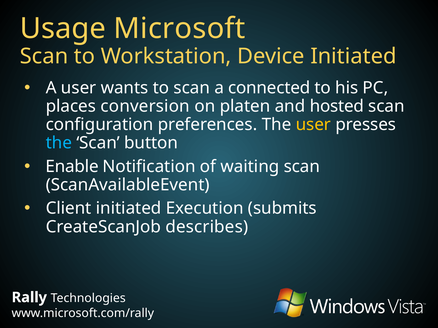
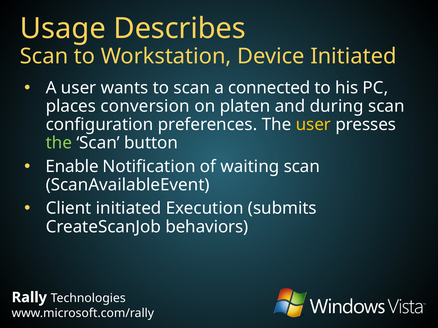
Microsoft: Microsoft -> Describes
hosted: hosted -> during
the at (59, 143) colour: light blue -> light green
describes: describes -> behaviors
